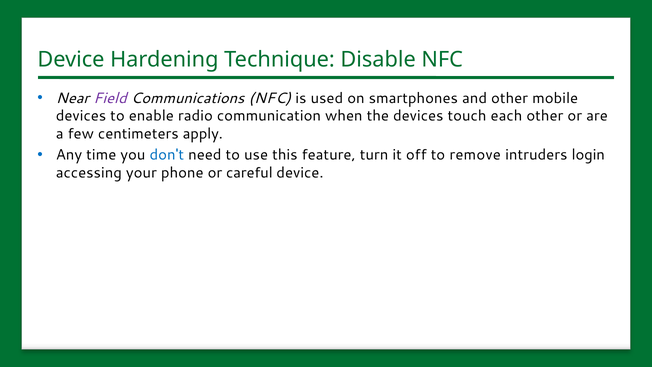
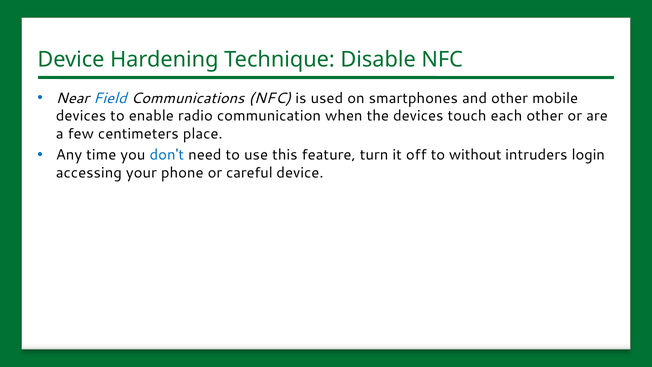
Field colour: purple -> blue
apply: apply -> place
remove: remove -> without
